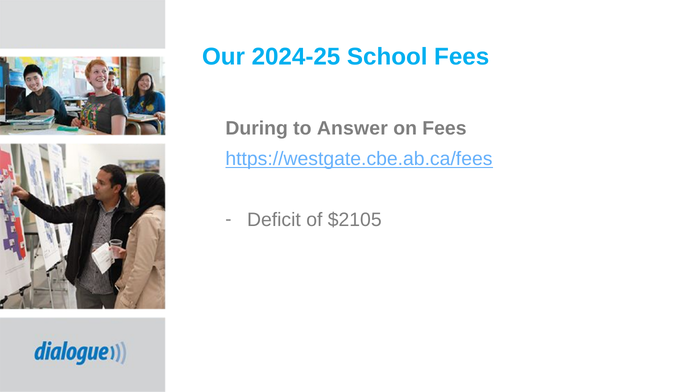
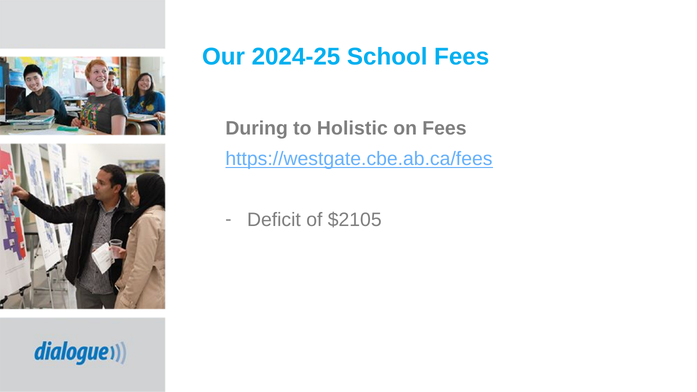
Answer: Answer -> Holistic
